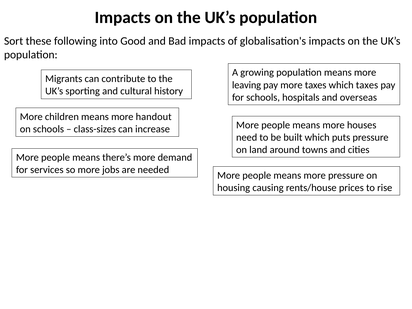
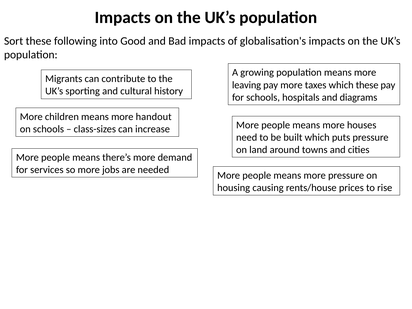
which taxes: taxes -> these
overseas: overseas -> diagrams
